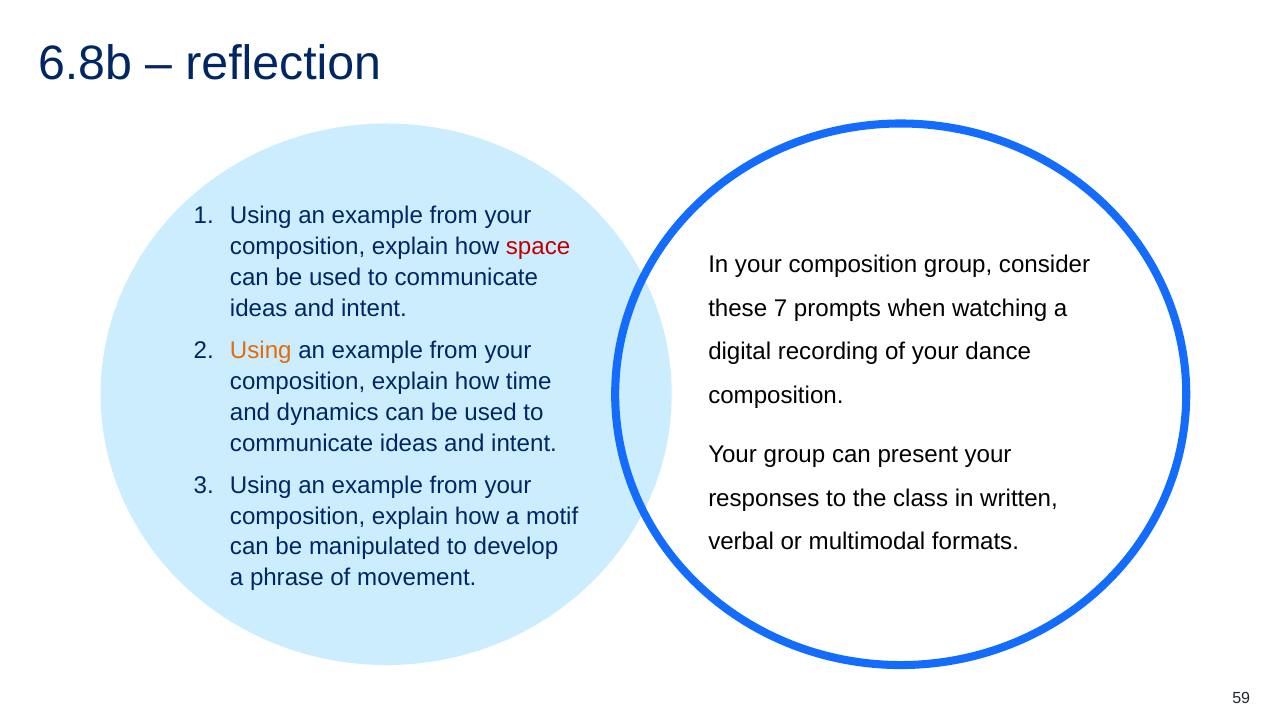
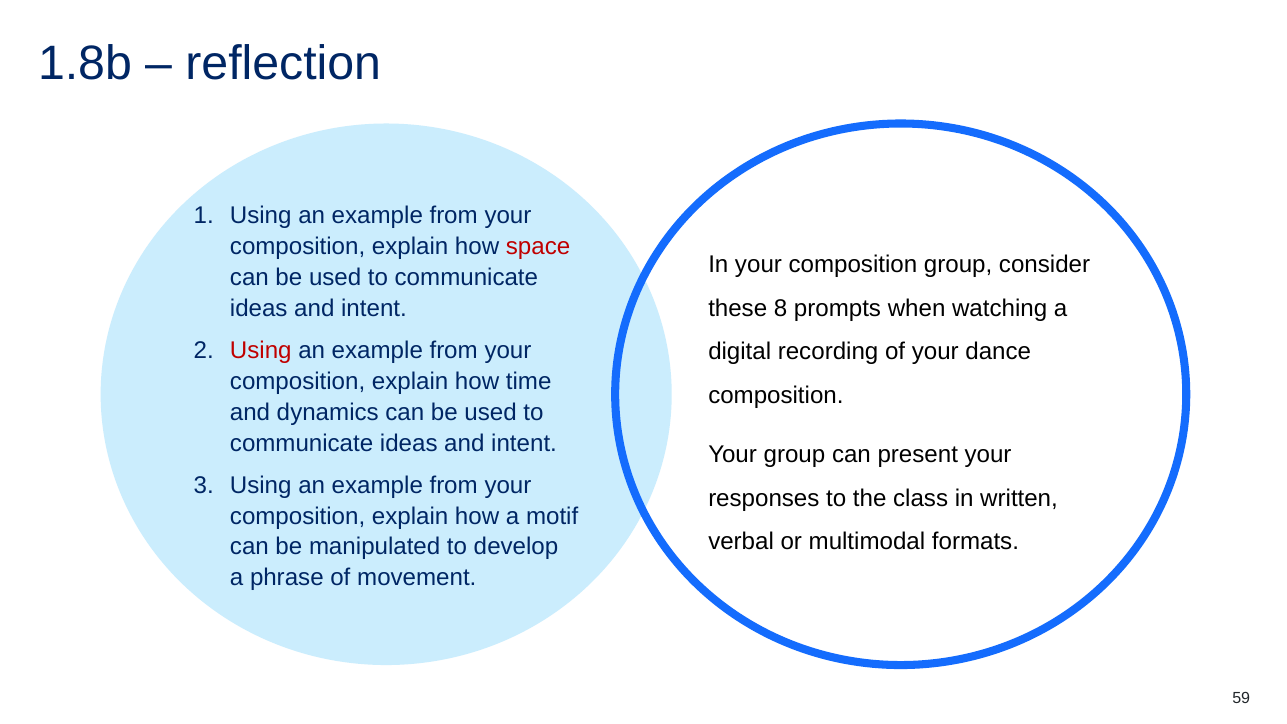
6.8b: 6.8b -> 1.8b
7: 7 -> 8
Using at (261, 350) colour: orange -> red
